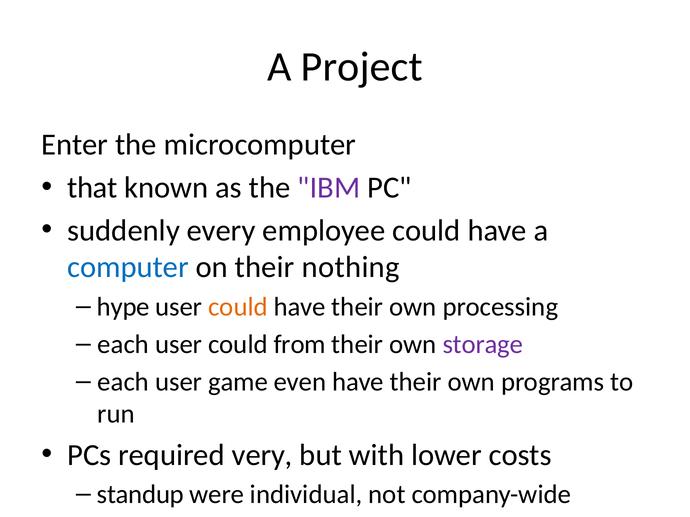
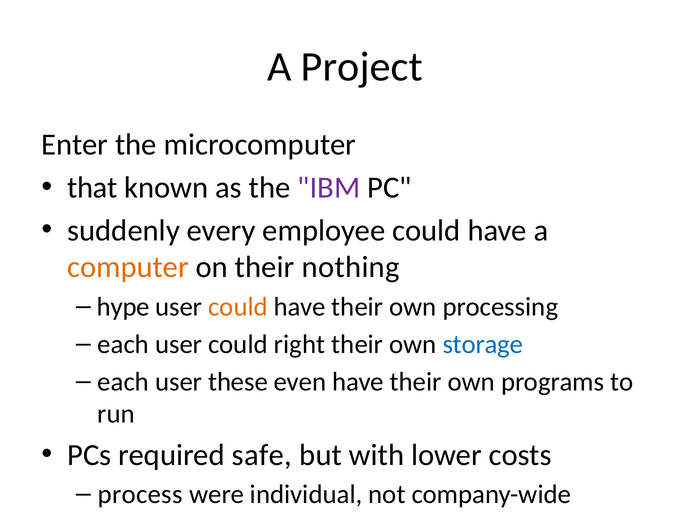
computer colour: blue -> orange
from: from -> right
storage colour: purple -> blue
game: game -> these
very: very -> safe
standup: standup -> process
